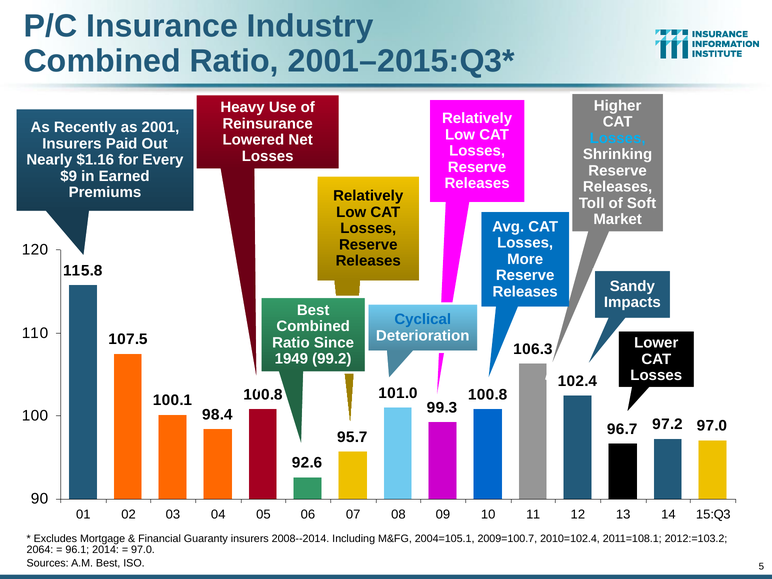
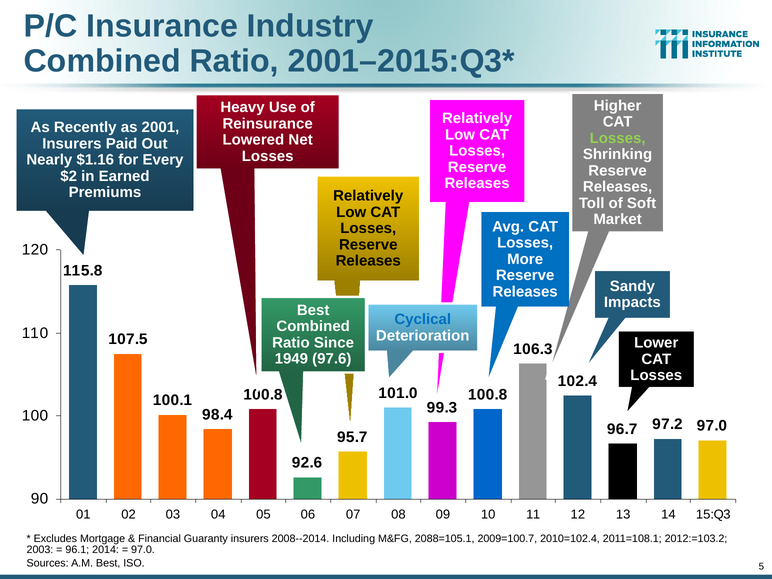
Losses at (618, 138) colour: light blue -> light green
$9: $9 -> $2
99.2: 99.2 -> 97.6
2004=105.1: 2004=105.1 -> 2088=105.1
2064: 2064 -> 2003
